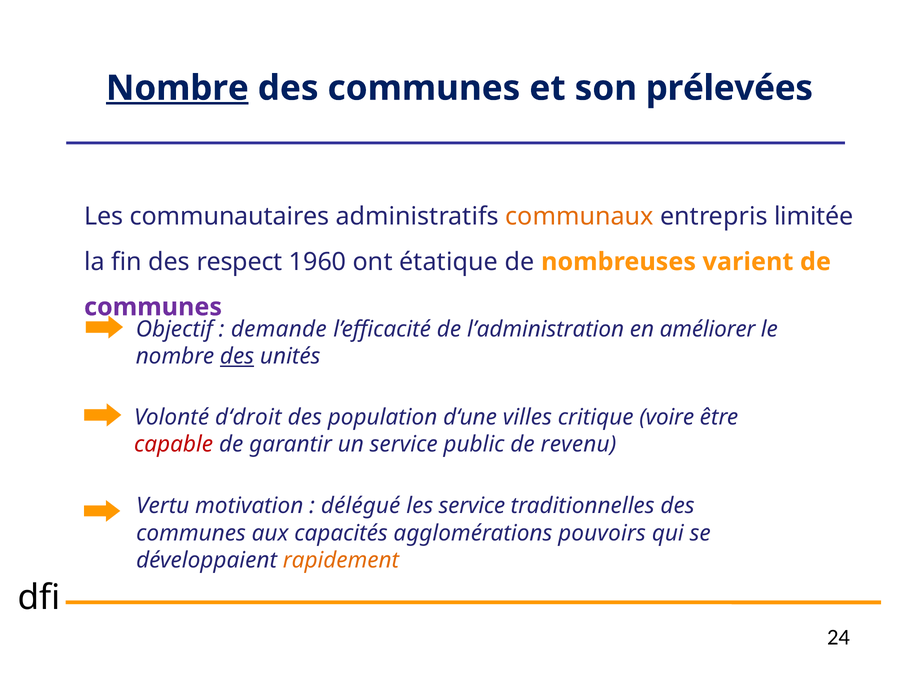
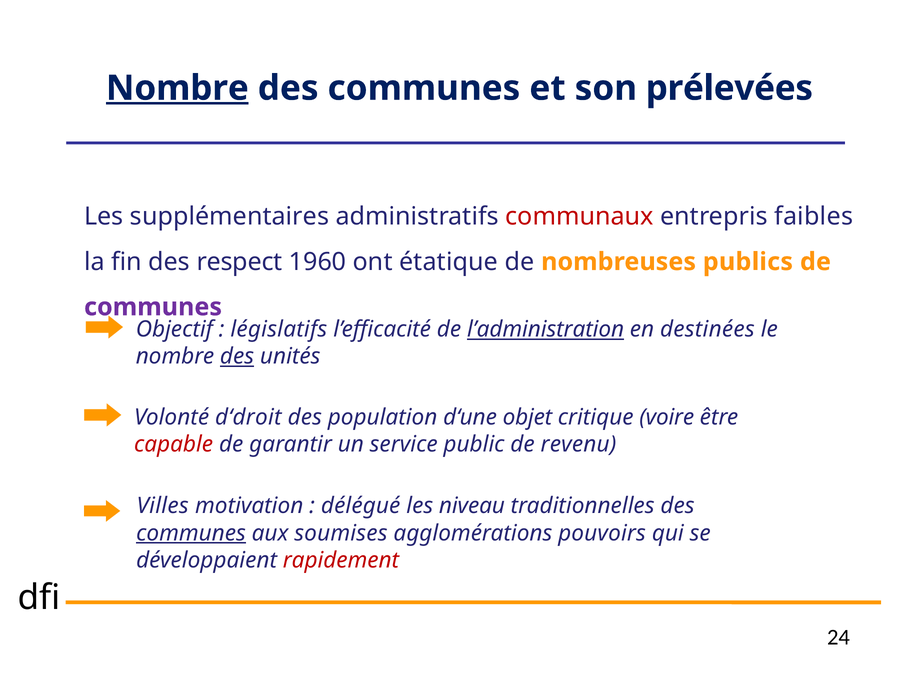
communautaires: communautaires -> supplémentaires
communaux colour: orange -> red
limitée: limitée -> faibles
varient: varient -> publics
demande: demande -> législatifs
l’administration underline: none -> present
améliorer: améliorer -> destinées
villes: villes -> objet
Vertu: Vertu -> Villes
les service: service -> niveau
communes at (191, 533) underline: none -> present
capacités: capacités -> soumises
rapidement colour: orange -> red
